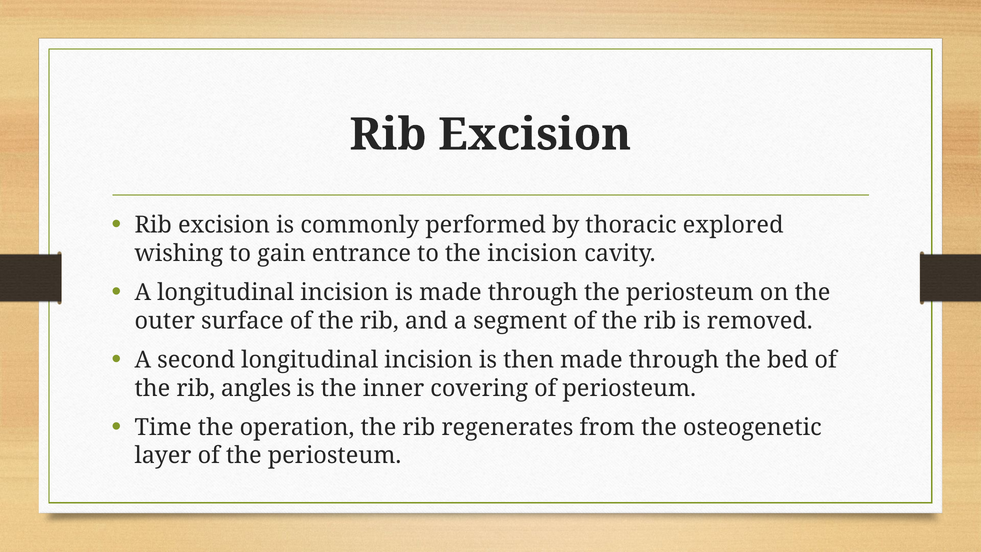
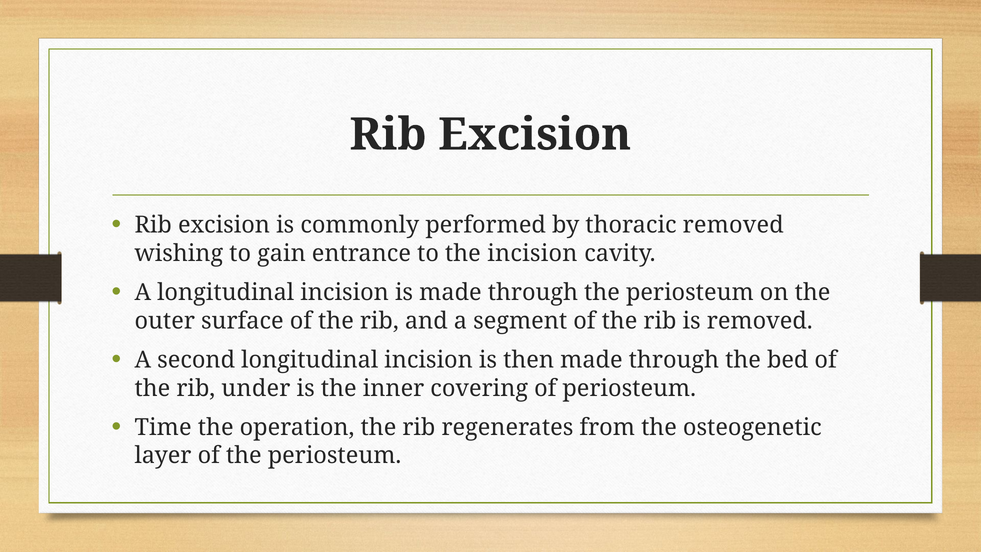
thoracic explored: explored -> removed
angles: angles -> under
